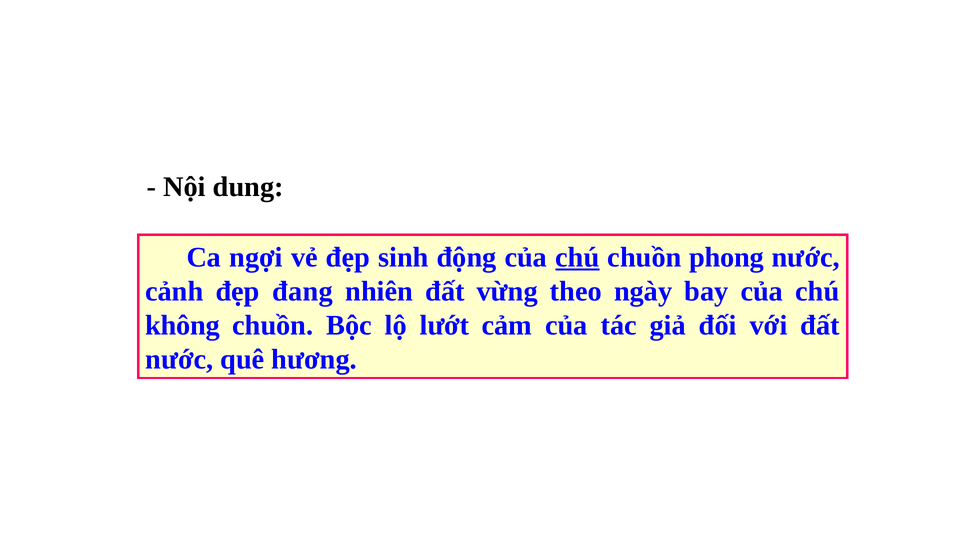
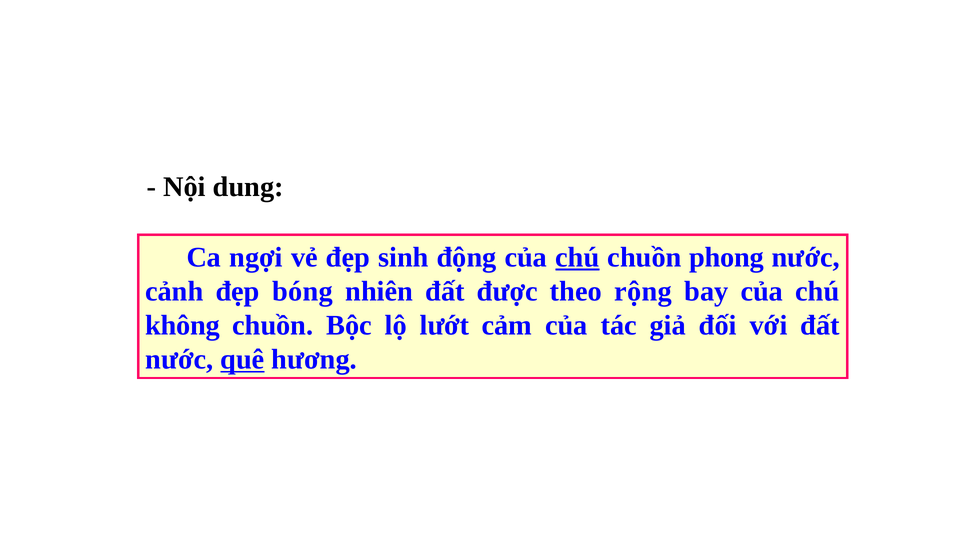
đang: đang -> bóng
vừng: vừng -> được
ngày: ngày -> rộng
quê underline: none -> present
